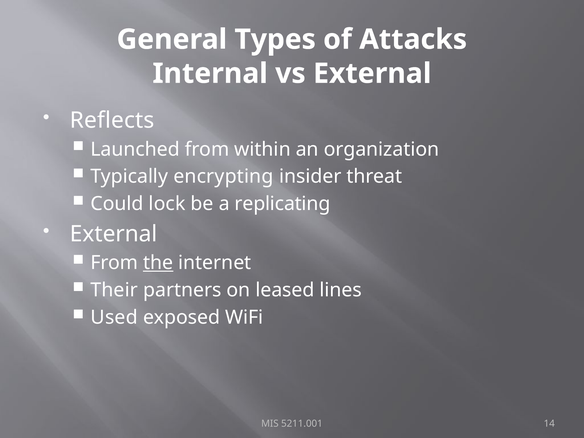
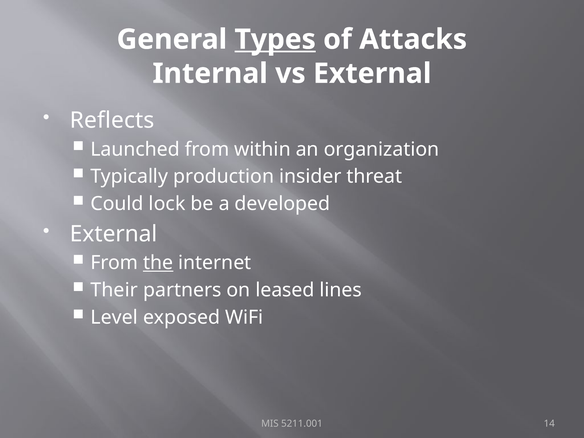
Types underline: none -> present
encrypting: encrypting -> production
replicating: replicating -> developed
Used: Used -> Level
